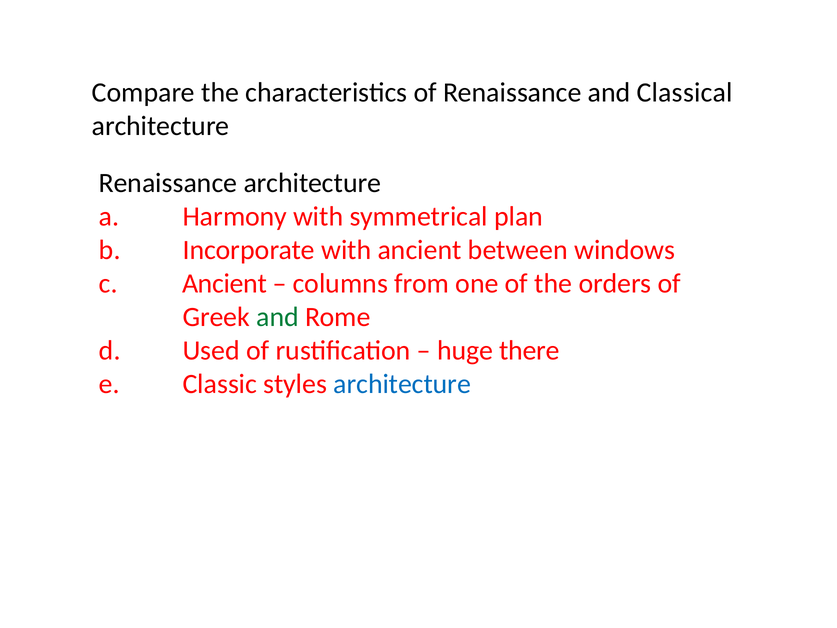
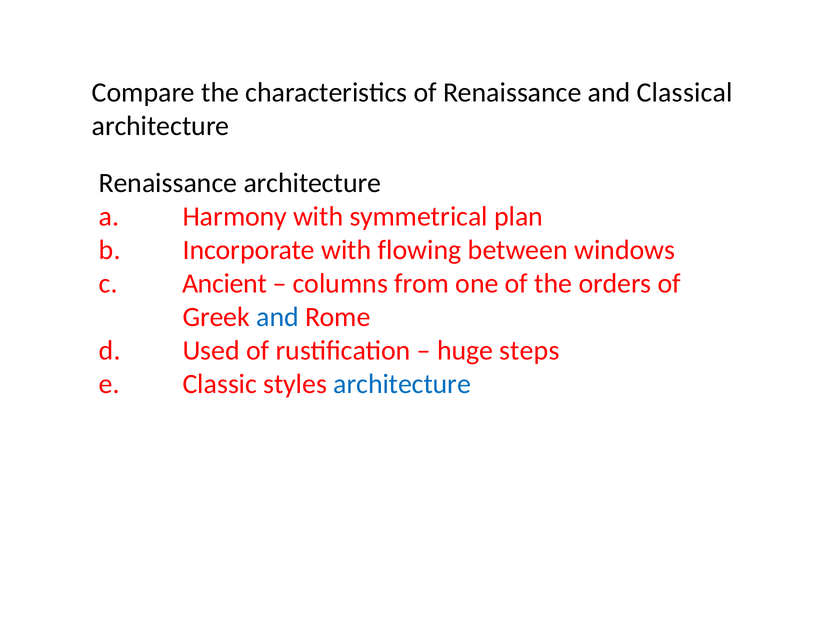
with ancient: ancient -> flowing
and at (278, 317) colour: green -> blue
there: there -> steps
